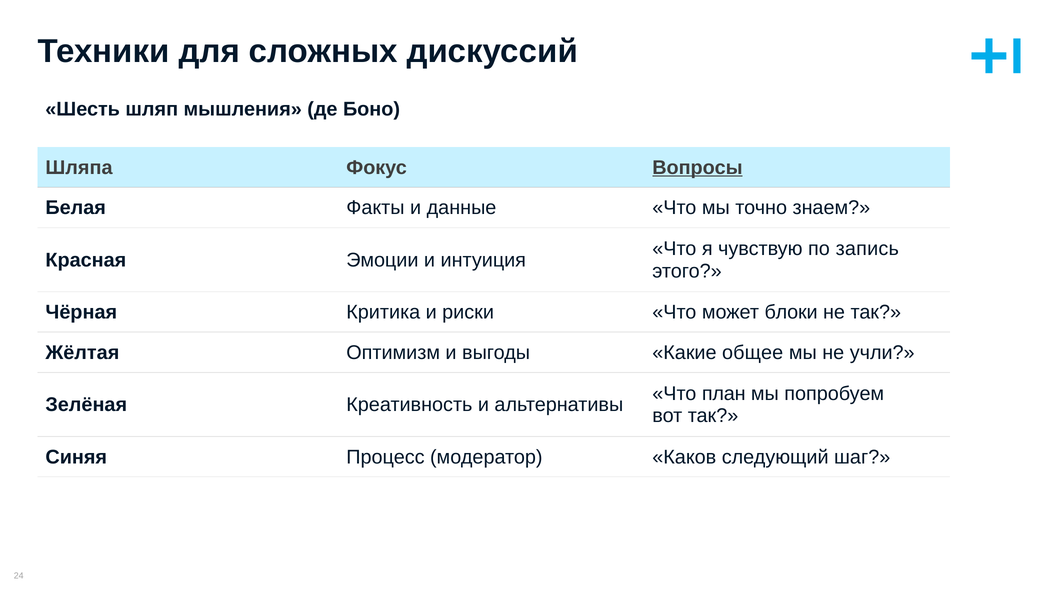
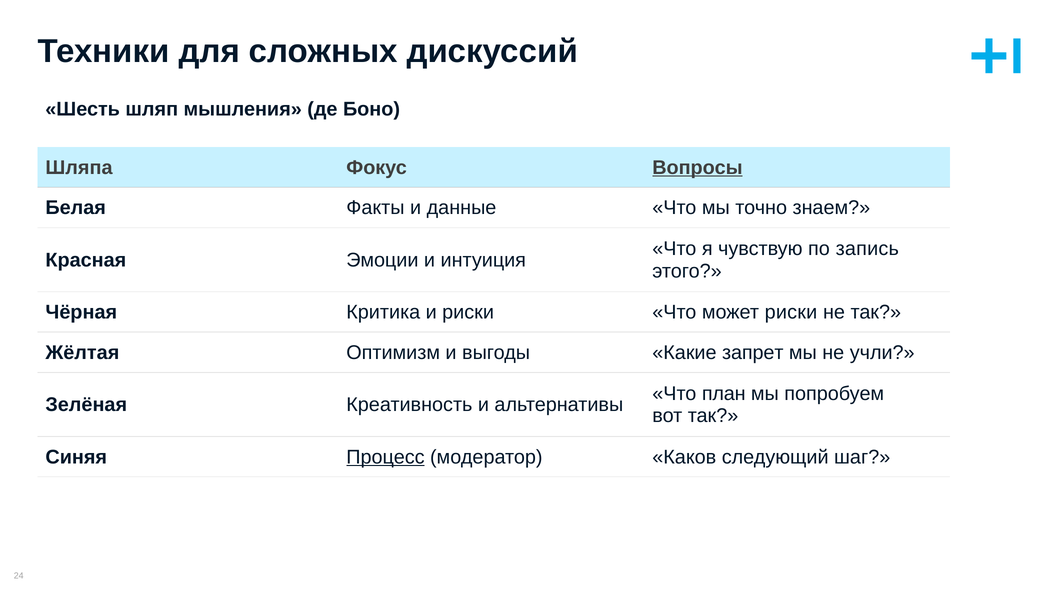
может блоки: блоки -> риски
общее: общее -> запрет
Процесс underline: none -> present
